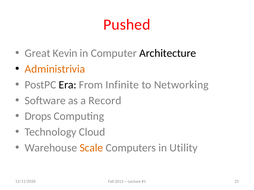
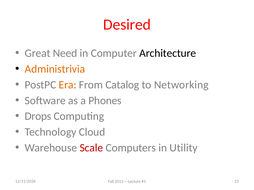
Pushed: Pushed -> Desired
Kevin: Kevin -> Need
Era colour: black -> orange
Infinite: Infinite -> Catalog
Record: Record -> Phones
Scale colour: orange -> red
